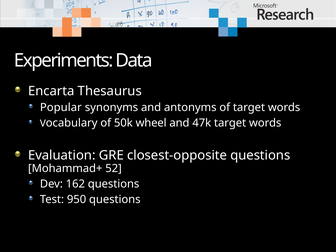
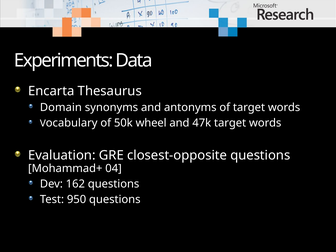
Popular: Popular -> Domain
52: 52 -> 04
